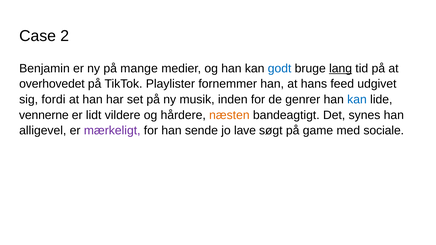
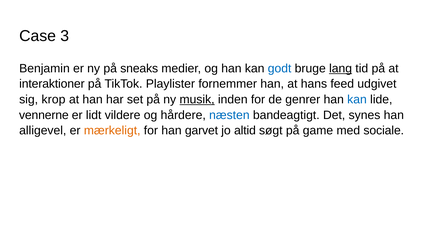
2: 2 -> 3
mange: mange -> sneaks
overhovedet: overhovedet -> interaktioner
fordi: fordi -> krop
musik underline: none -> present
næsten colour: orange -> blue
mærkeligt colour: purple -> orange
sende: sende -> garvet
lave: lave -> altid
